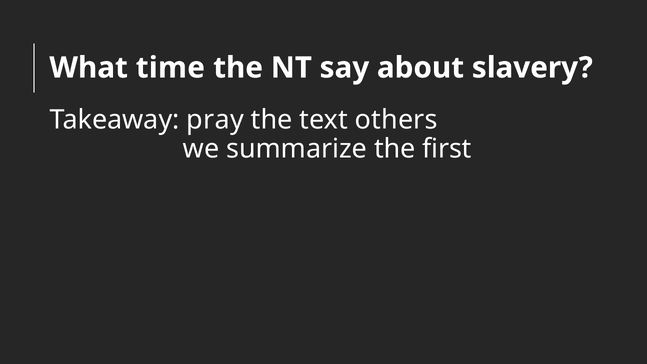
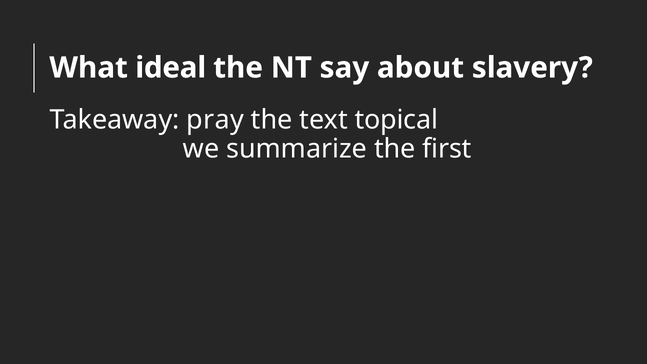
time: time -> ideal
others: others -> topical
